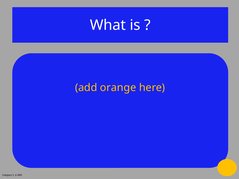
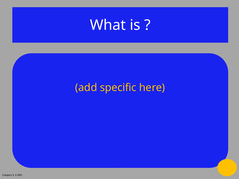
orange: orange -> specific
